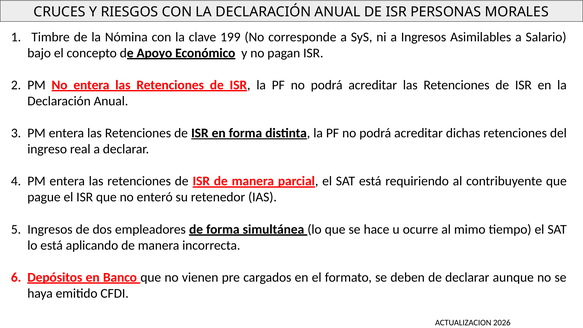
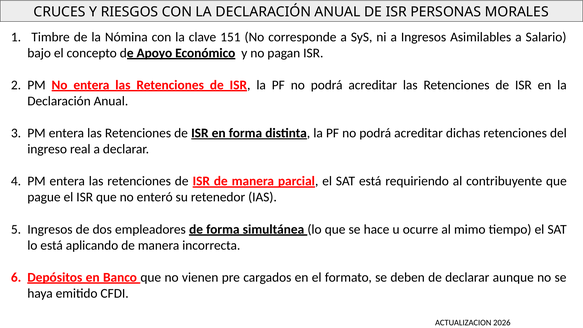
199: 199 -> 151
